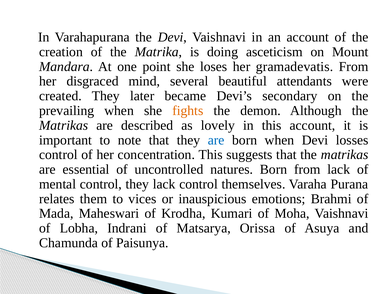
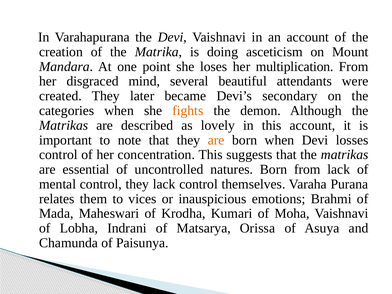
gramadevatis: gramadevatis -> multiplication
prevailing: prevailing -> categories
are at (216, 140) colour: blue -> orange
